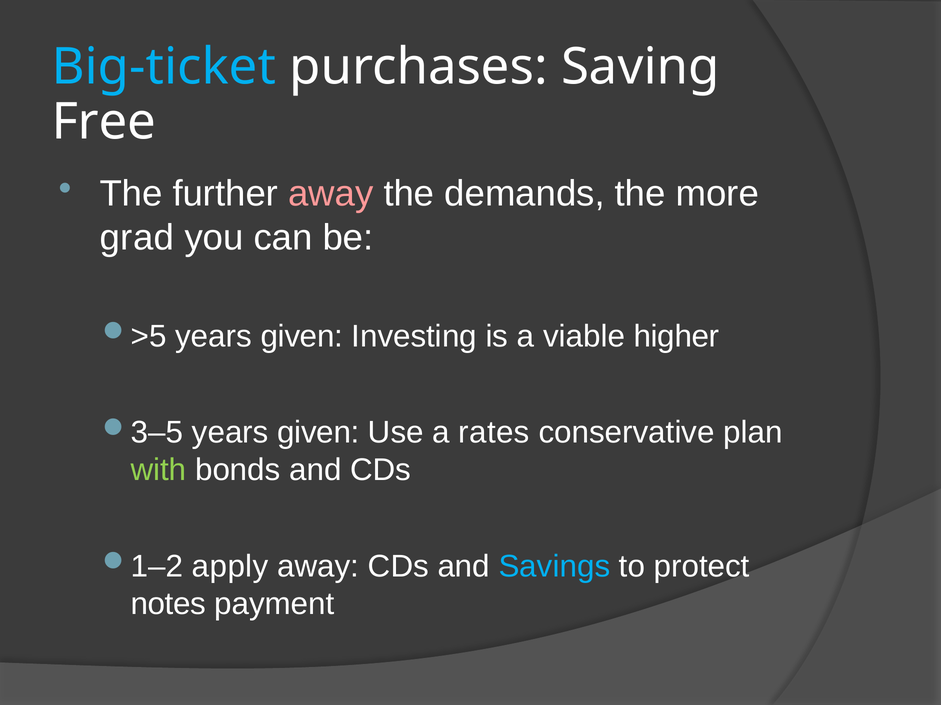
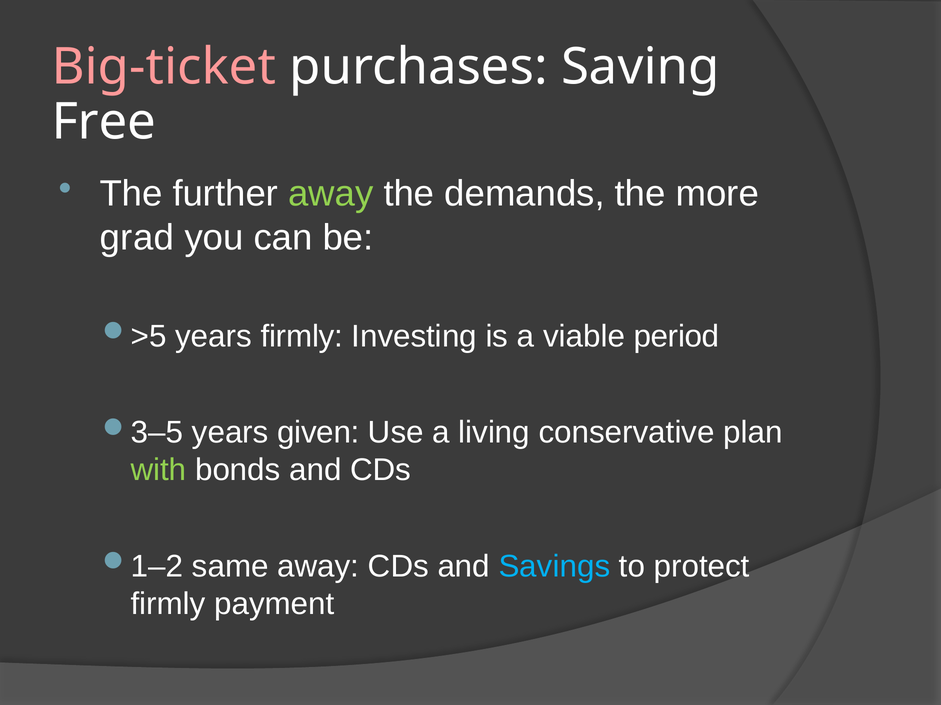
Big-ticket colour: light blue -> pink
away at (331, 194) colour: pink -> light green
given at (302, 337): given -> firmly
higher: higher -> period
rates: rates -> living
apply: apply -> same
notes at (168, 604): notes -> firmly
